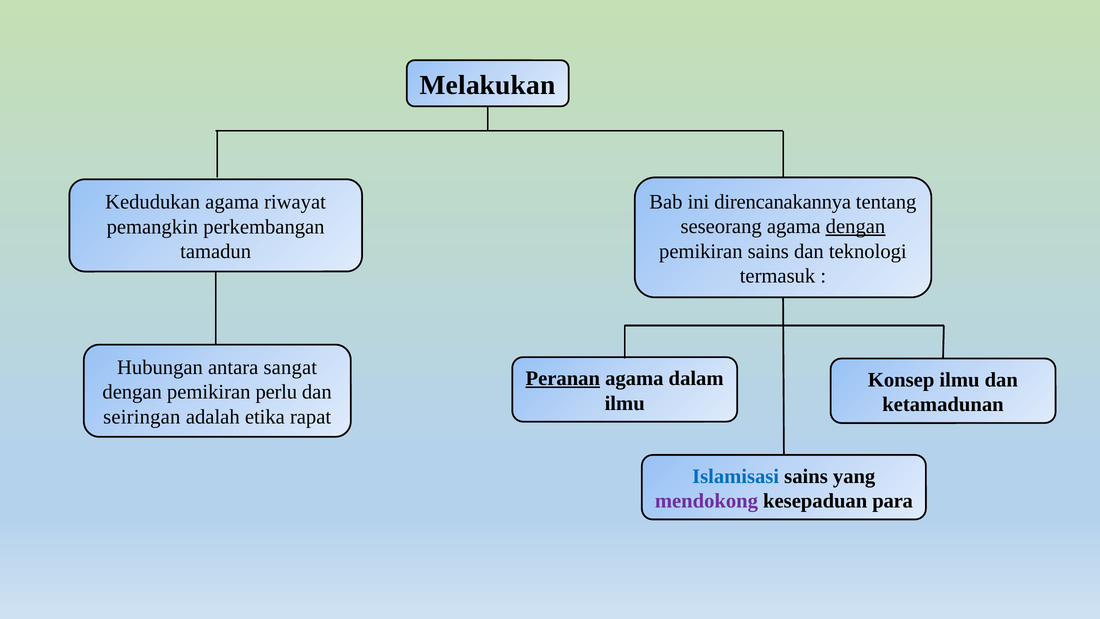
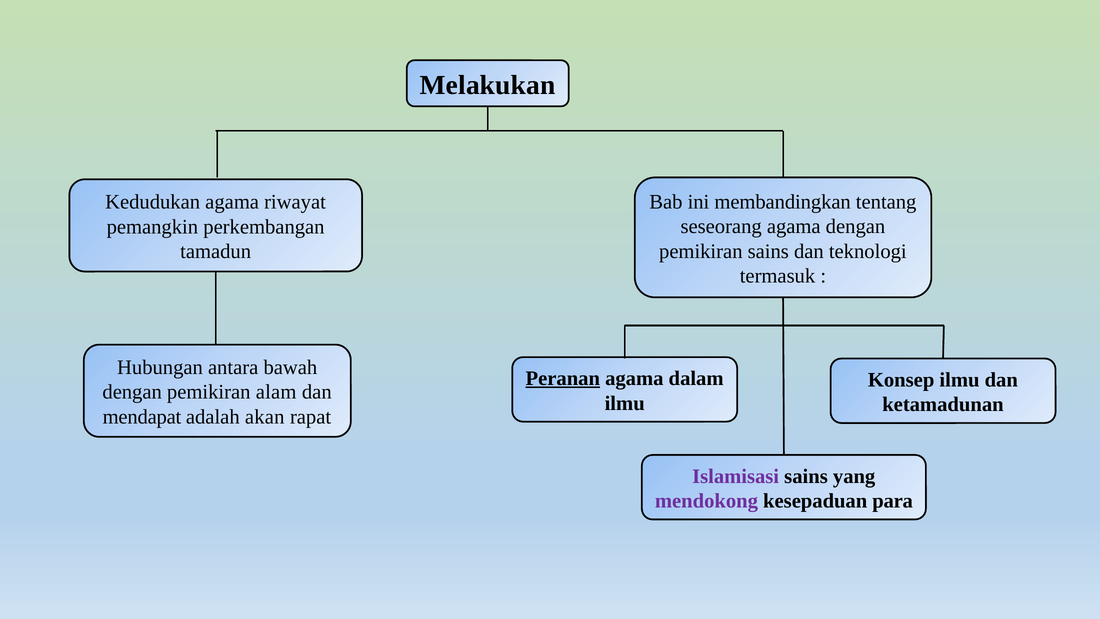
direncanakannya: direncanakannya -> membandingkan
dengan at (856, 226) underline: present -> none
sangat: sangat -> bawah
perlu: perlu -> alam
seiringan: seiringan -> mendapat
etika: etika -> akan
Islamisasi colour: blue -> purple
